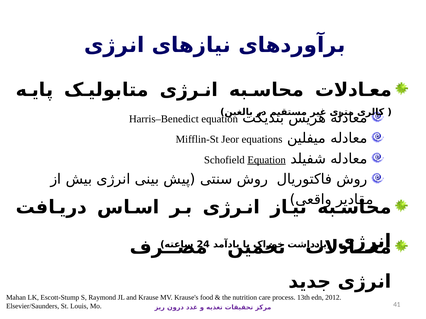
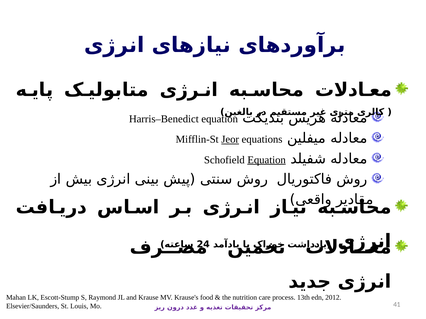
Jeor underline: none -> present
